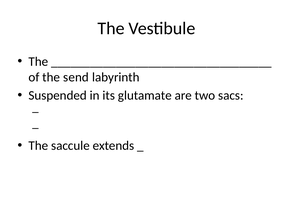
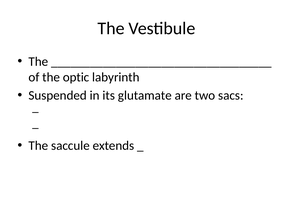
send: send -> optic
